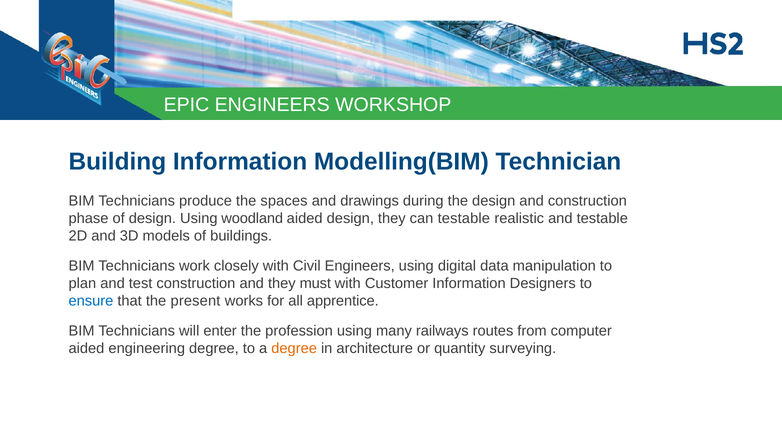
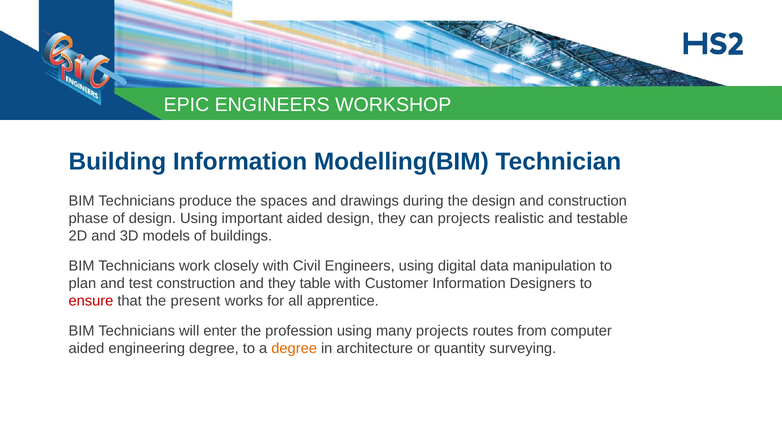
woodland: woodland -> important
can testable: testable -> projects
must: must -> table
ensure colour: blue -> red
many railways: railways -> projects
